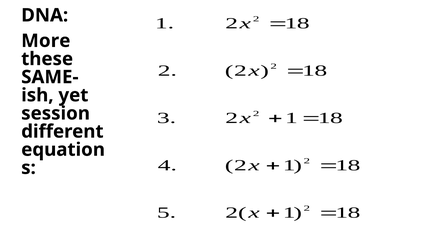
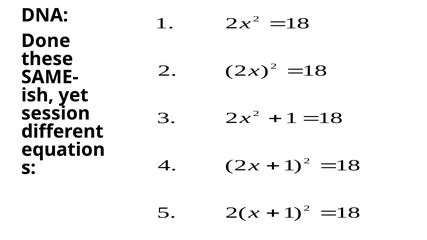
More: More -> Done
